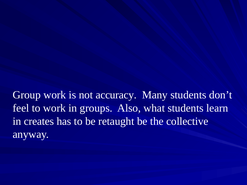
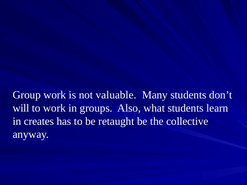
accuracy: accuracy -> valuable
feel: feel -> will
